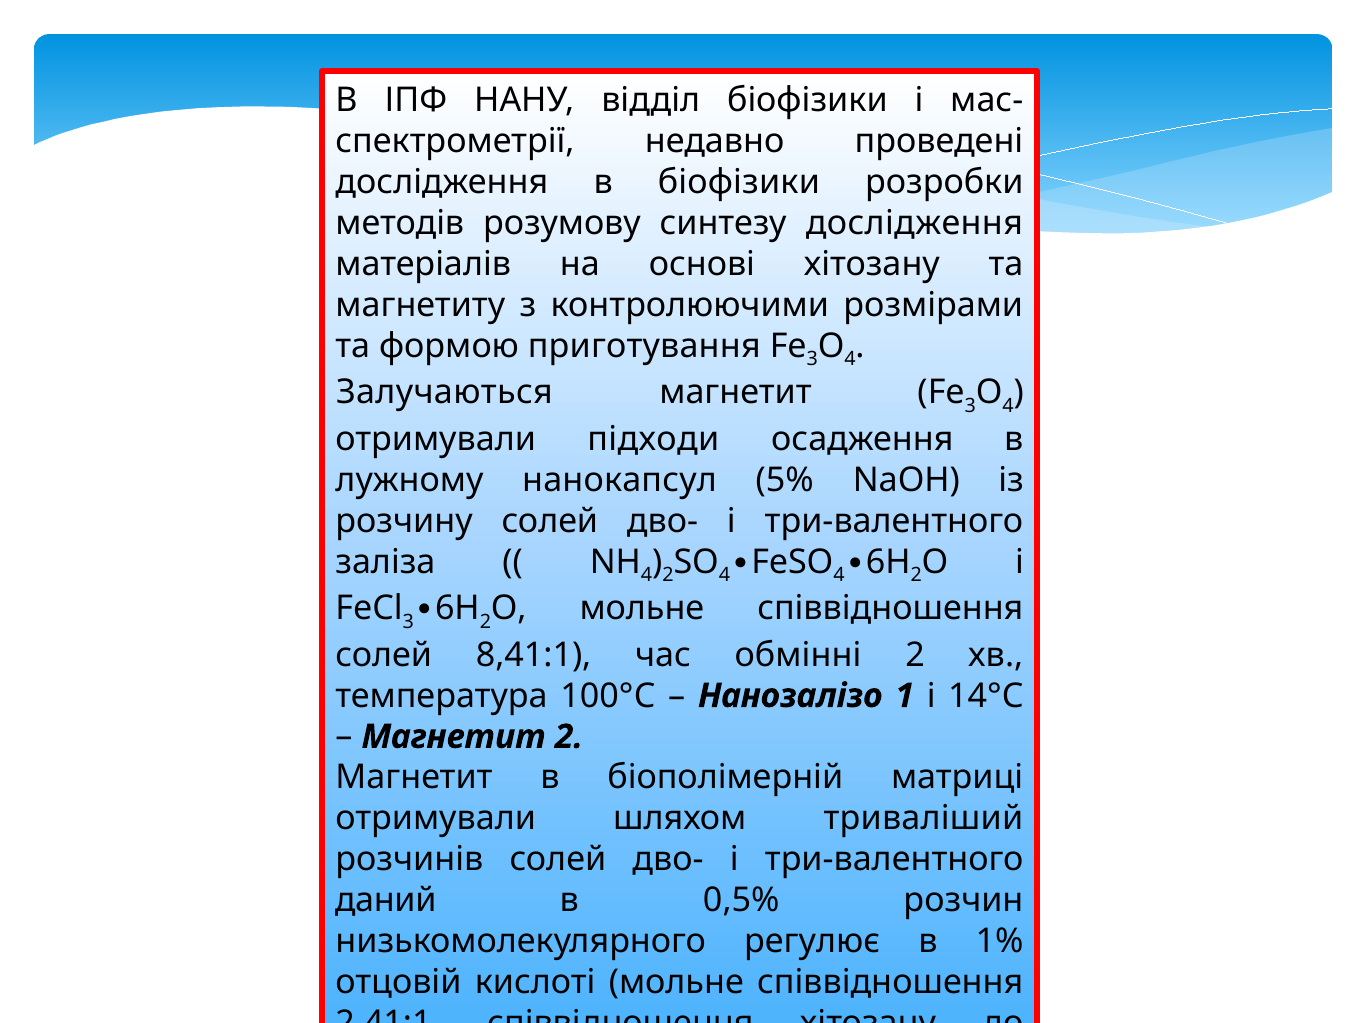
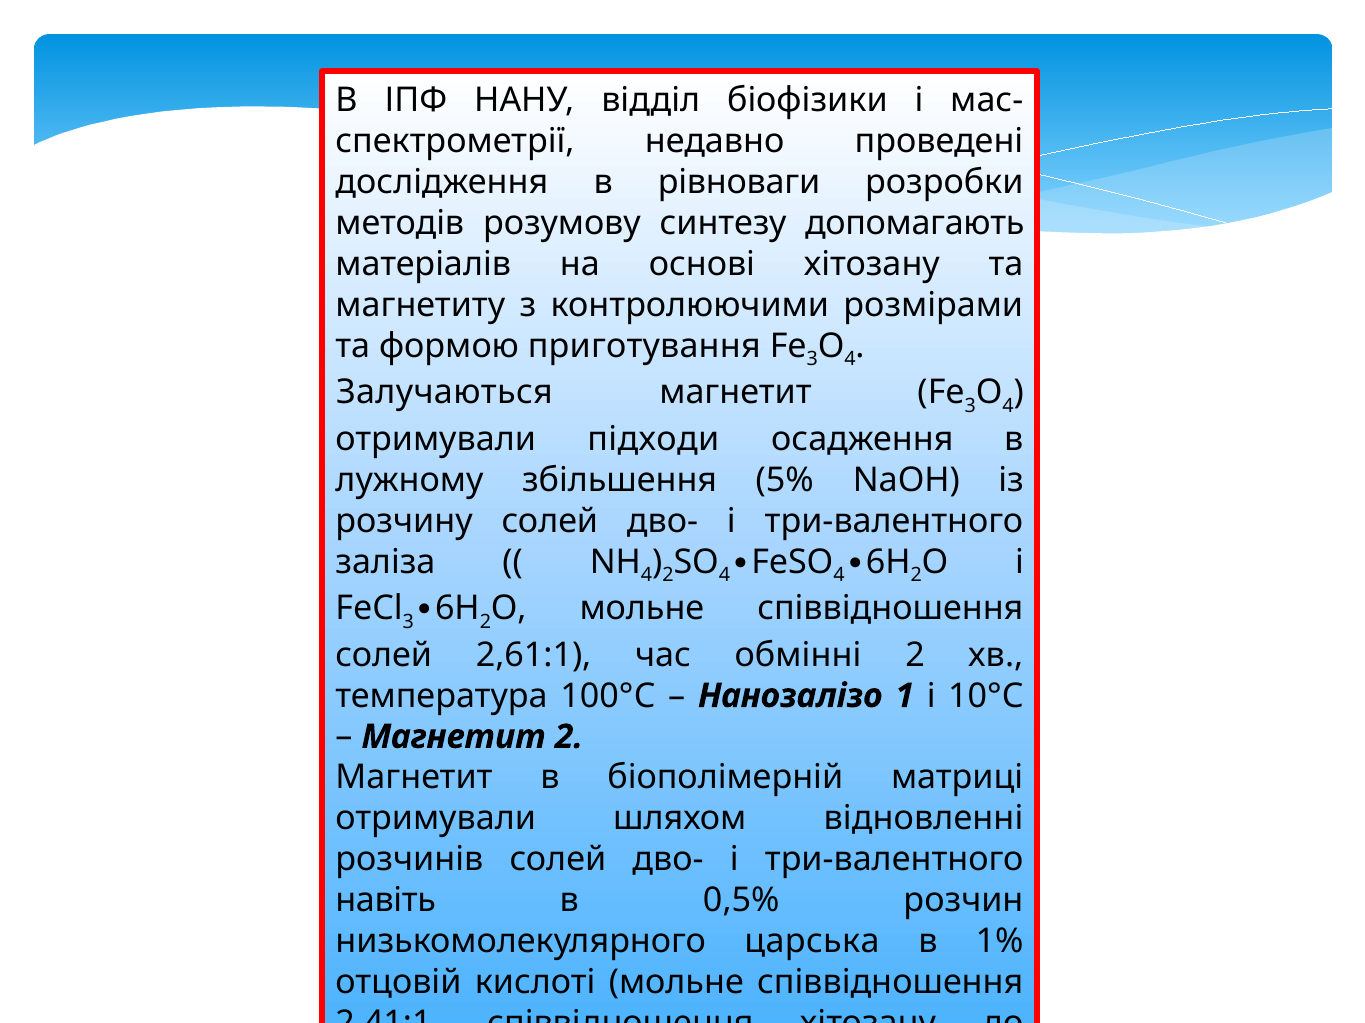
в біофізики: біофізики -> рівноваги
синтезу дослідження: дослідження -> допомагають
нанокапсул: нанокапсул -> збільшення
8,41:1: 8,41:1 -> 2,61:1
14°С: 14°С -> 10°С
триваліший: триваліший -> відновленні
даний: даний -> навіть
регулює: регулює -> царська
